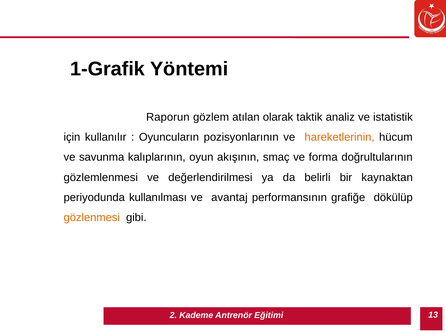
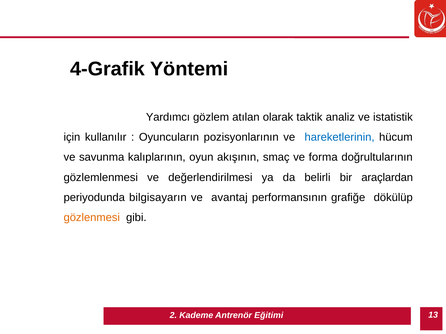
1-Grafik: 1-Grafik -> 4-Grafik
Raporun: Raporun -> Yardımcı
hareketlerinin colour: orange -> blue
kaynaktan: kaynaktan -> araçlardan
kullanılması: kullanılması -> bilgisayarın
